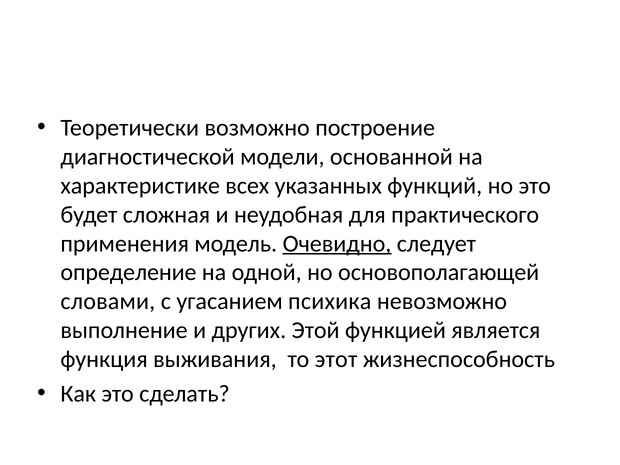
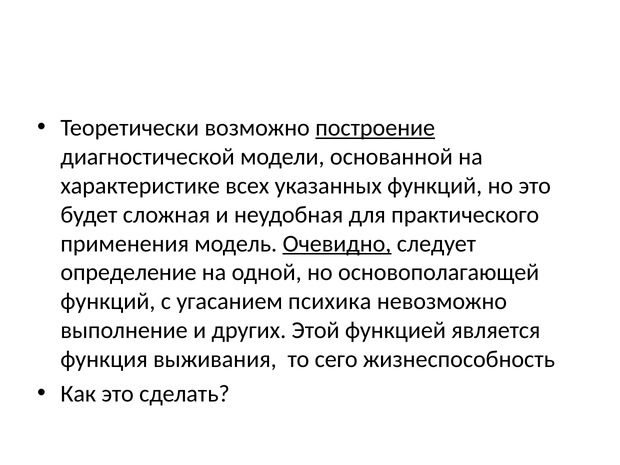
построение underline: none -> present
словами at (108, 301): словами -> функций
этот: этот -> сего
